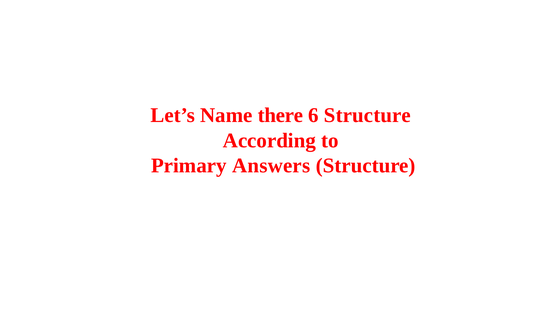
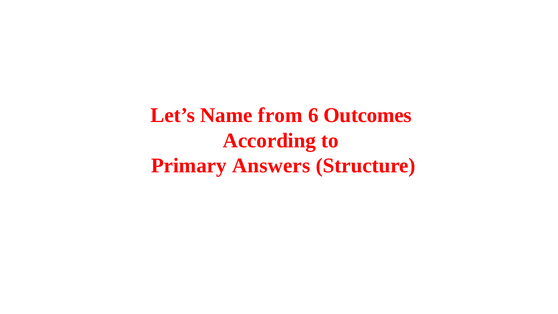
there: there -> from
6 Structure: Structure -> Outcomes
